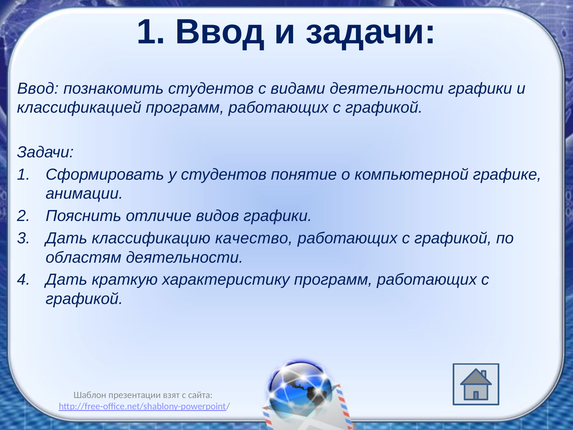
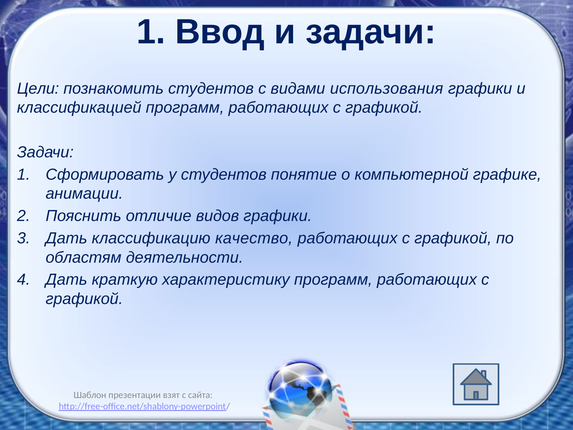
Ввод at (38, 89): Ввод -> Цели
видами деятельности: деятельности -> использования
